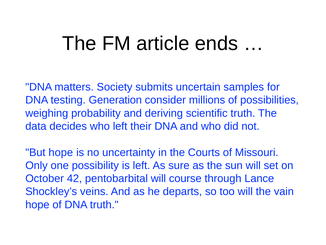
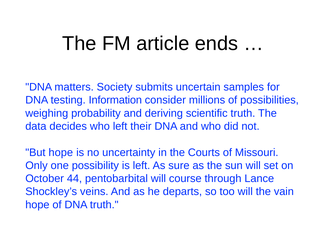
Generation: Generation -> Information
42: 42 -> 44
